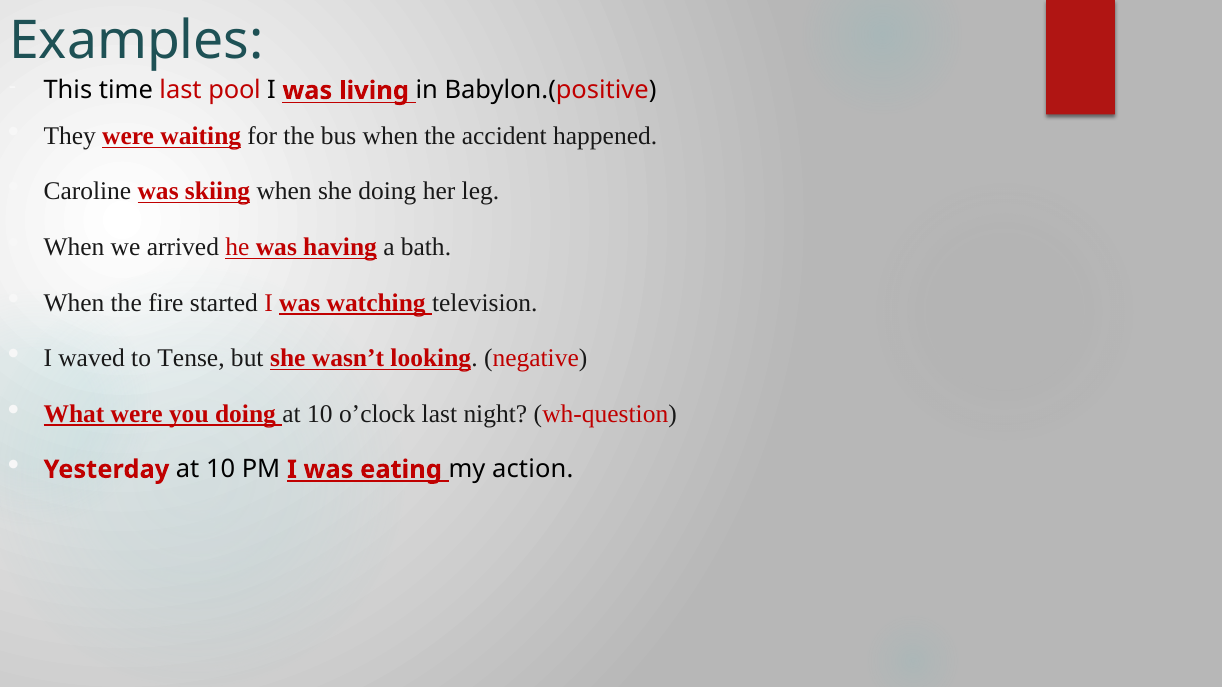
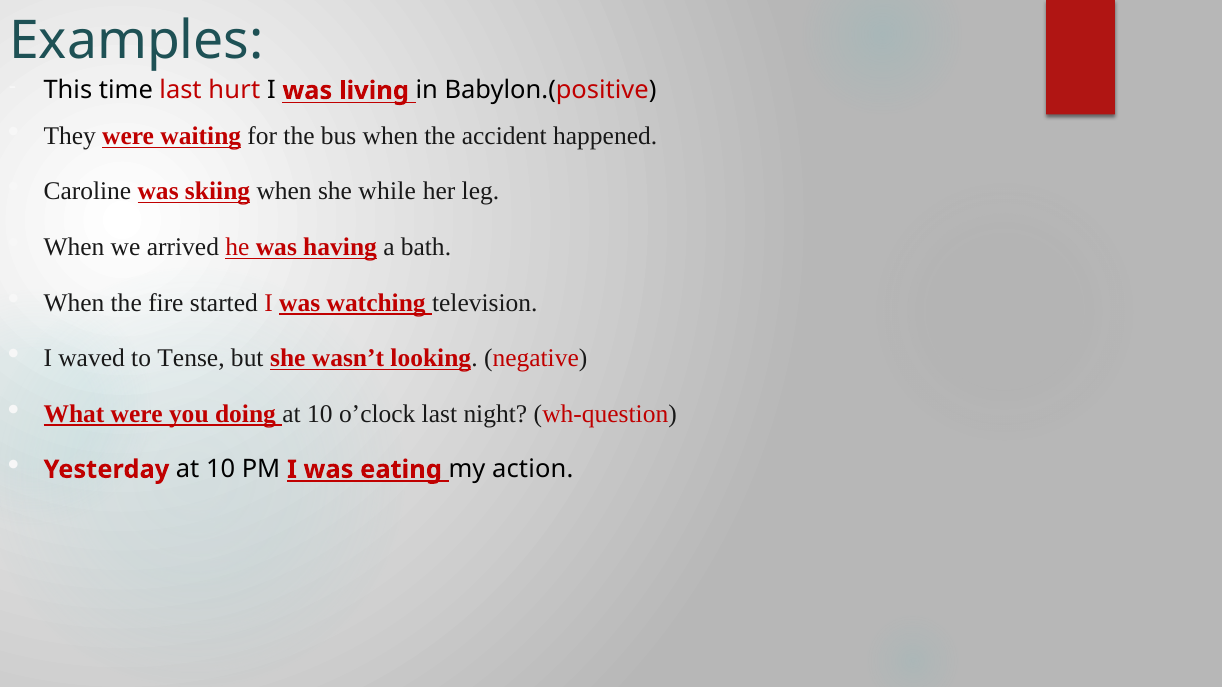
pool: pool -> hurt
she doing: doing -> while
